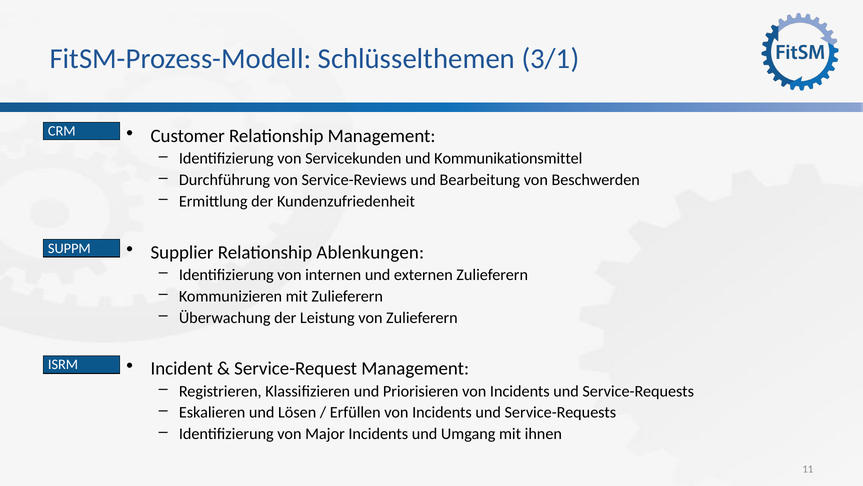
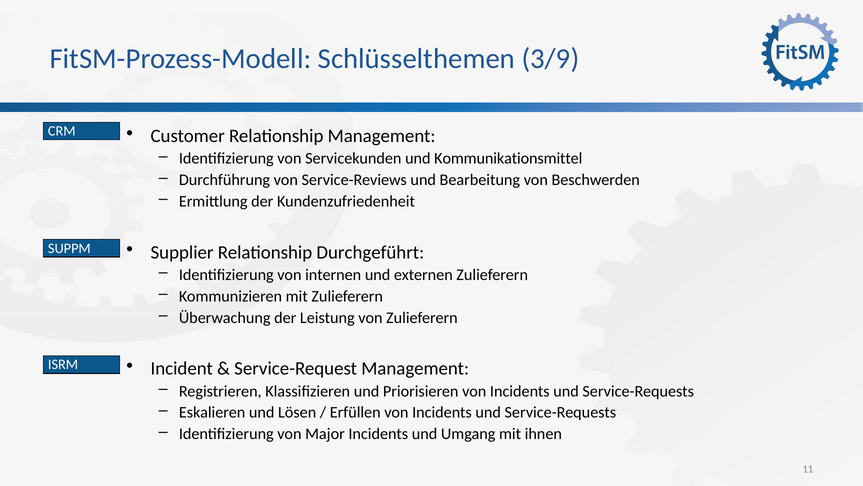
3/1: 3/1 -> 3/9
Ablenkungen: Ablenkungen -> Durchgeführt
